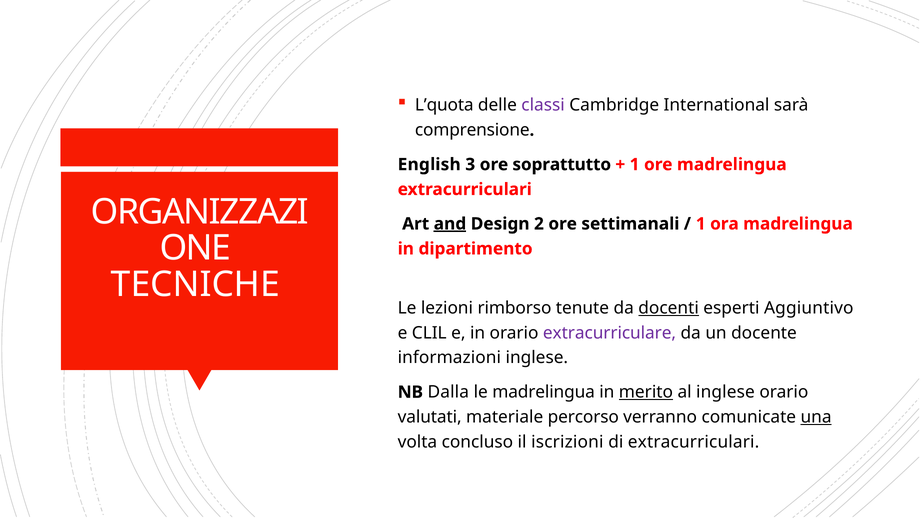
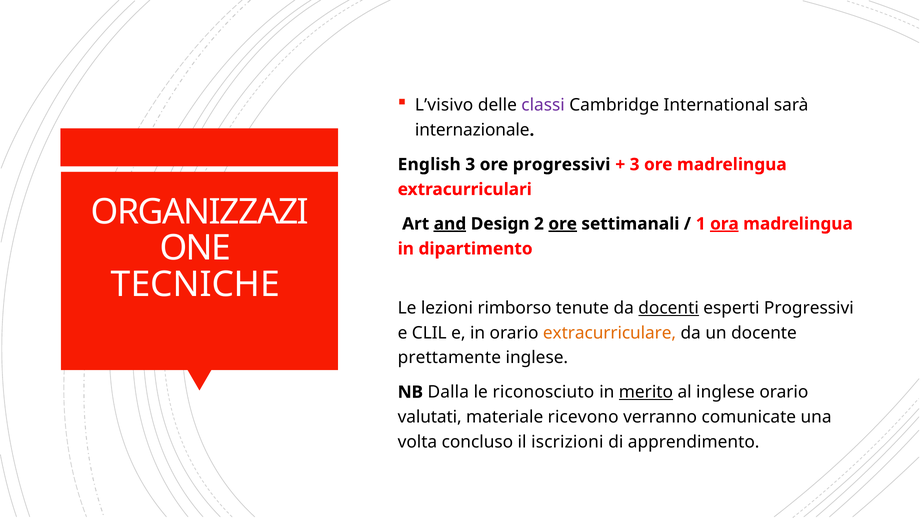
L’quota: L’quota -> L’visivo
comprensione: comprensione -> internazionale
ore soprattutto: soprattutto -> progressivi
1 at (635, 165): 1 -> 3
ore at (563, 224) underline: none -> present
ora underline: none -> present
esperti Aggiuntivo: Aggiuntivo -> Progressivi
extracurriculare colour: purple -> orange
informazioni: informazioni -> prettamente
le madrelingua: madrelingua -> riconosciuto
percorso: percorso -> ricevono
una underline: present -> none
di extracurriculari: extracurriculari -> apprendimento
